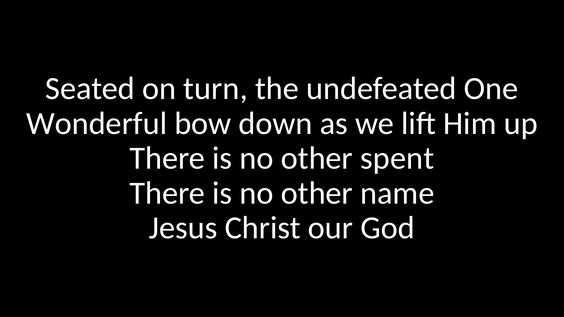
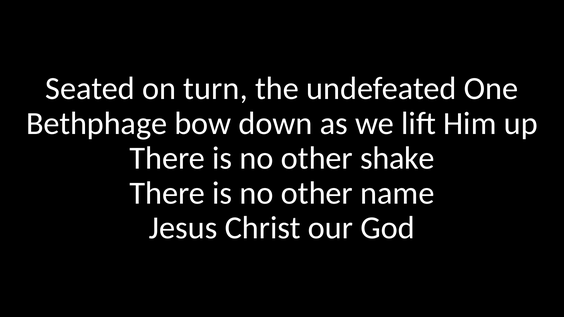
Wonderful: Wonderful -> Bethphage
spent: spent -> shake
